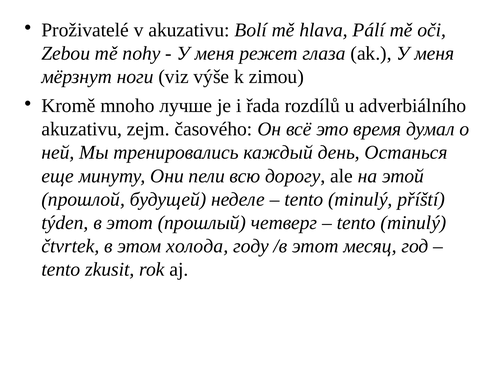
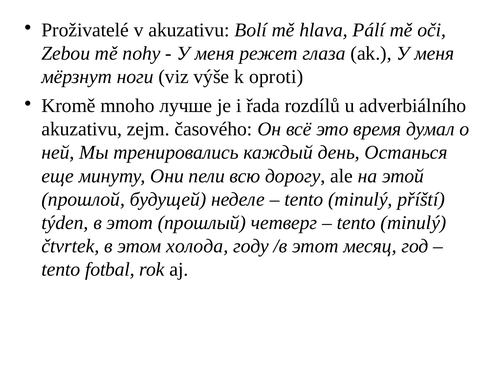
zimou: zimou -> oproti
zkusit: zkusit -> fotbal
